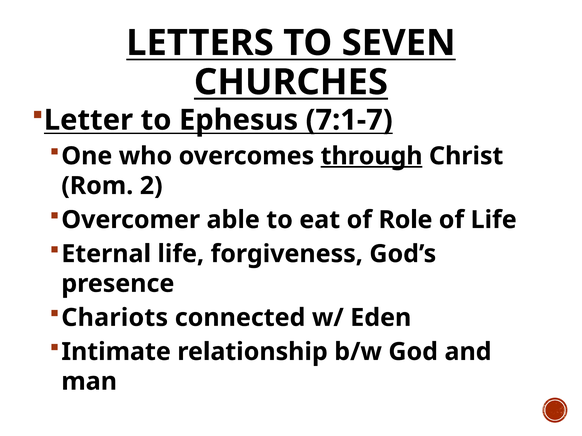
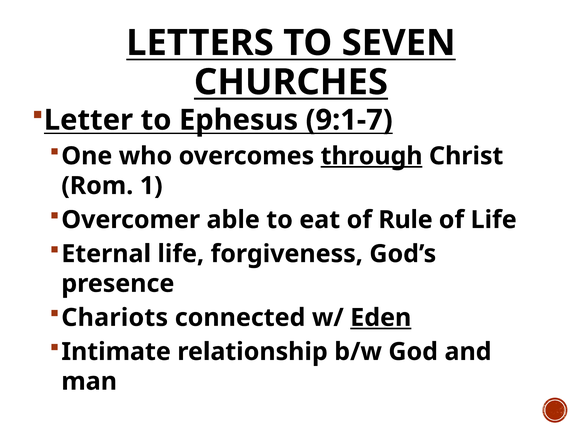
7:1-7: 7:1-7 -> 9:1-7
2: 2 -> 1
Role: Role -> Rule
Eden underline: none -> present
